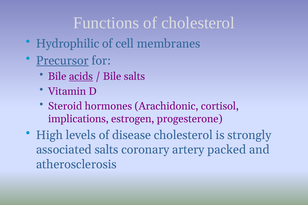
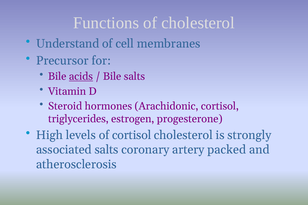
Hydrophilic: Hydrophilic -> Understand
Precursor underline: present -> none
implications: implications -> triglycerides
of disease: disease -> cortisol
